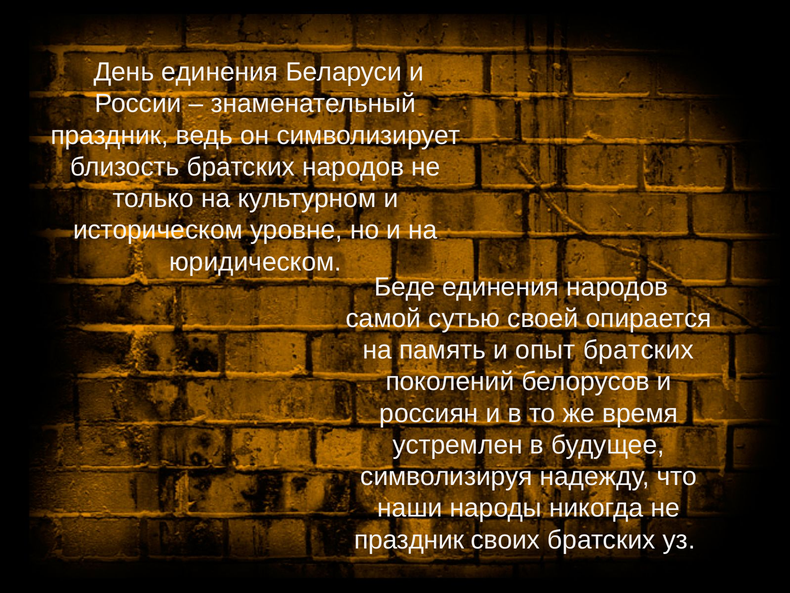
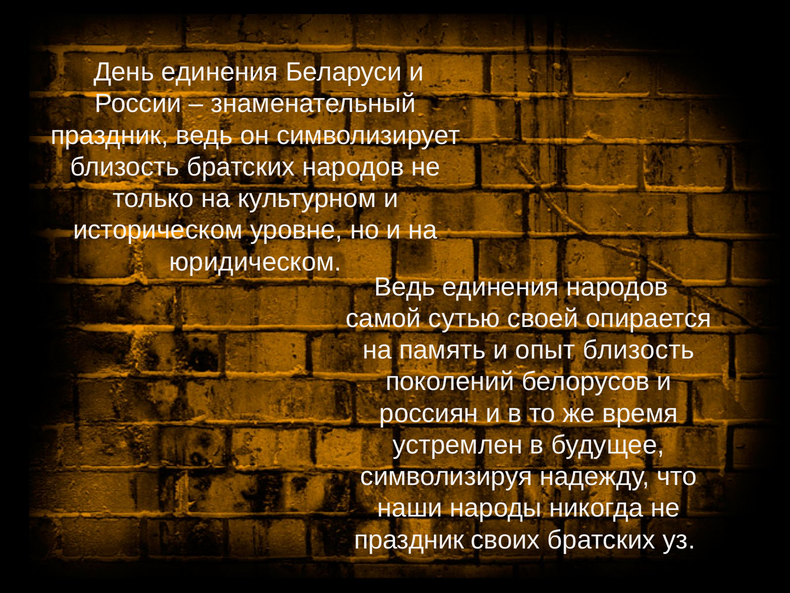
Беде at (405, 287): Беде -> Ведь
опыт братских: братских -> близость
